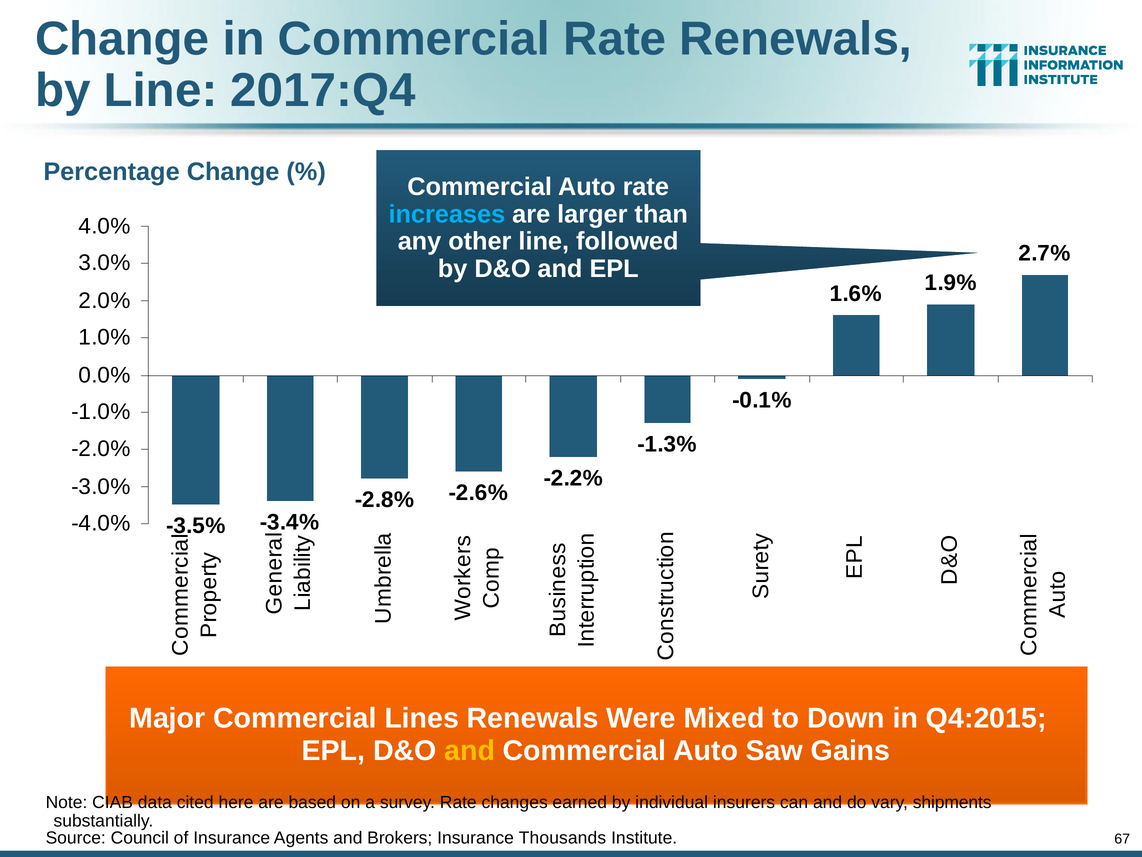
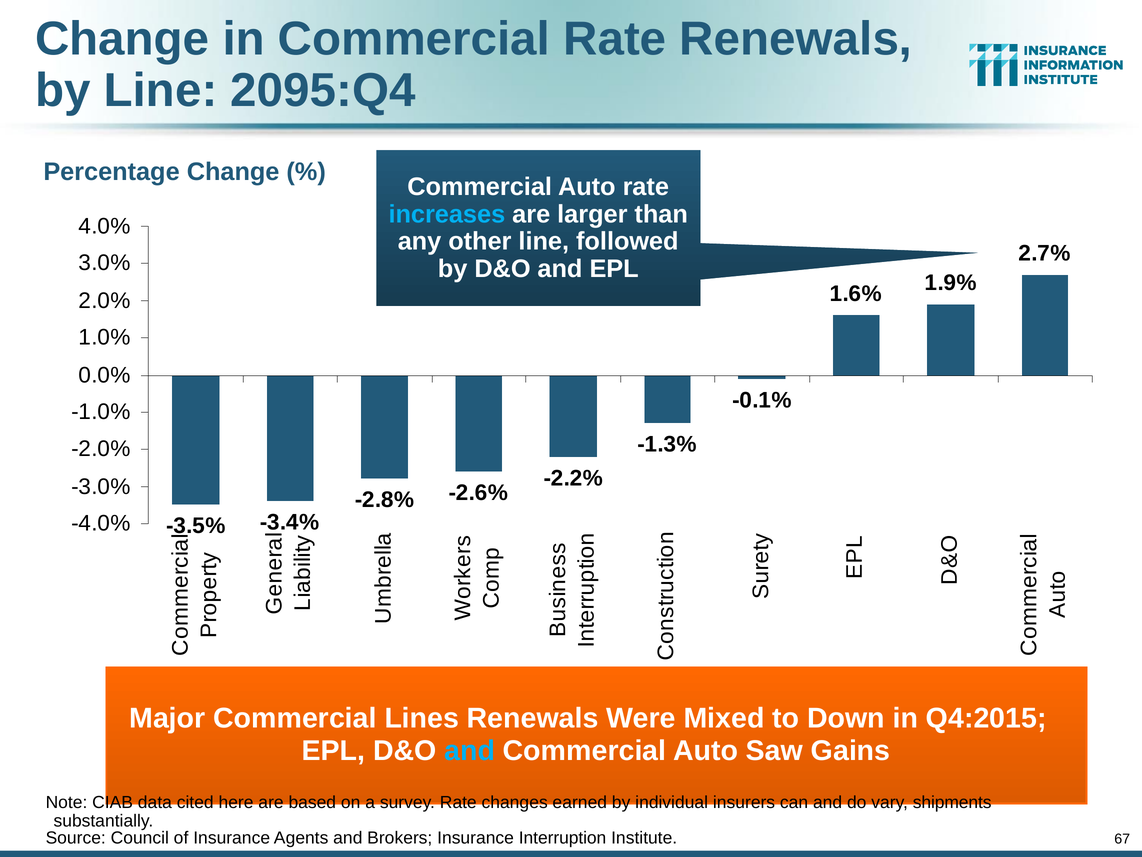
2017:Q4: 2017:Q4 -> 2095:Q4
and at (470, 750) colour: yellow -> light blue
Thousands: Thousands -> Interruption
